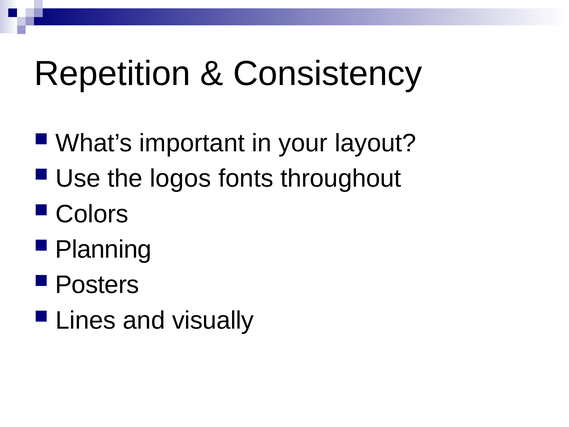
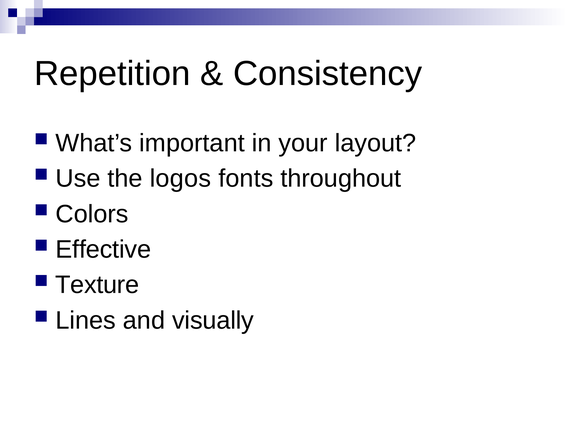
Planning: Planning -> Effective
Posters: Posters -> Texture
